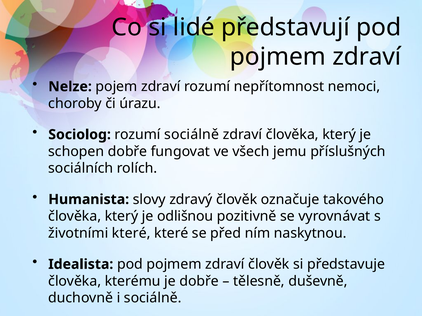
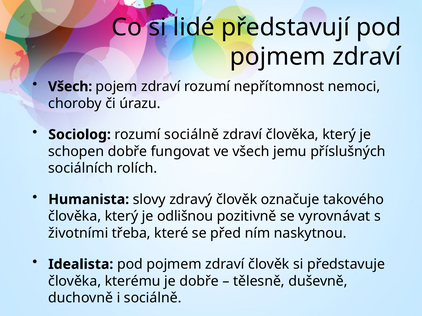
Nelze at (70, 87): Nelze -> Všech
životními které: které -> třeba
